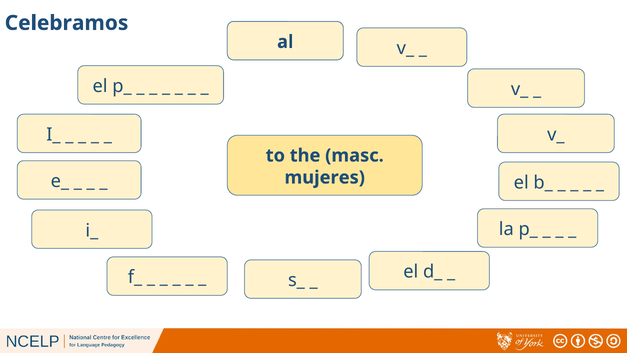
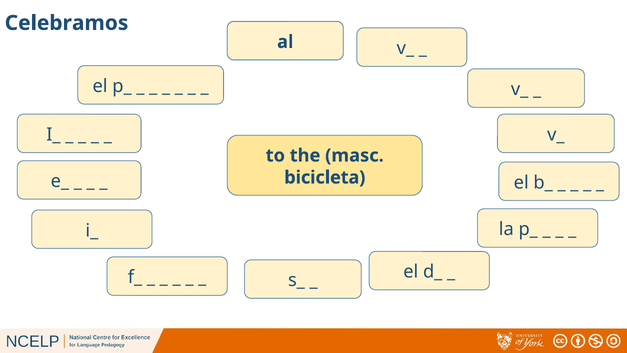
mujeres: mujeres -> bicicleta
